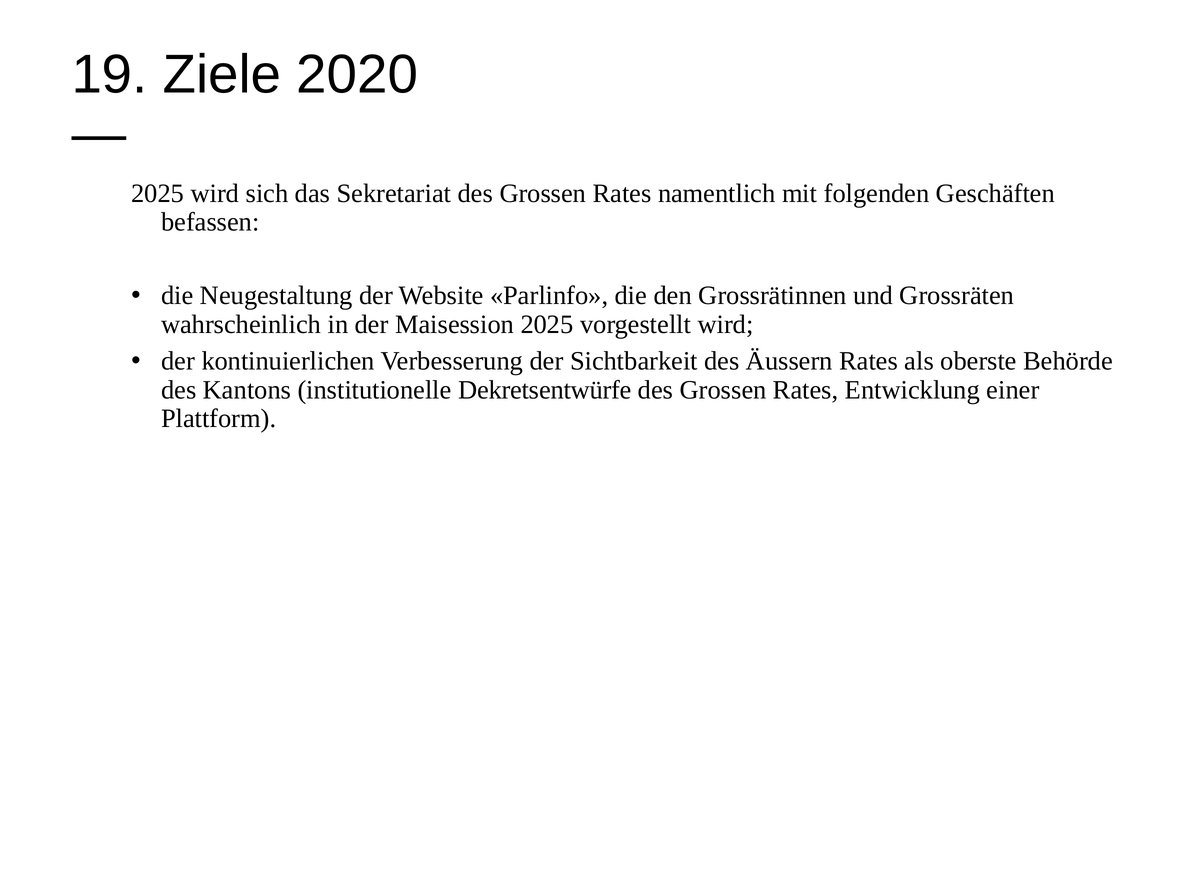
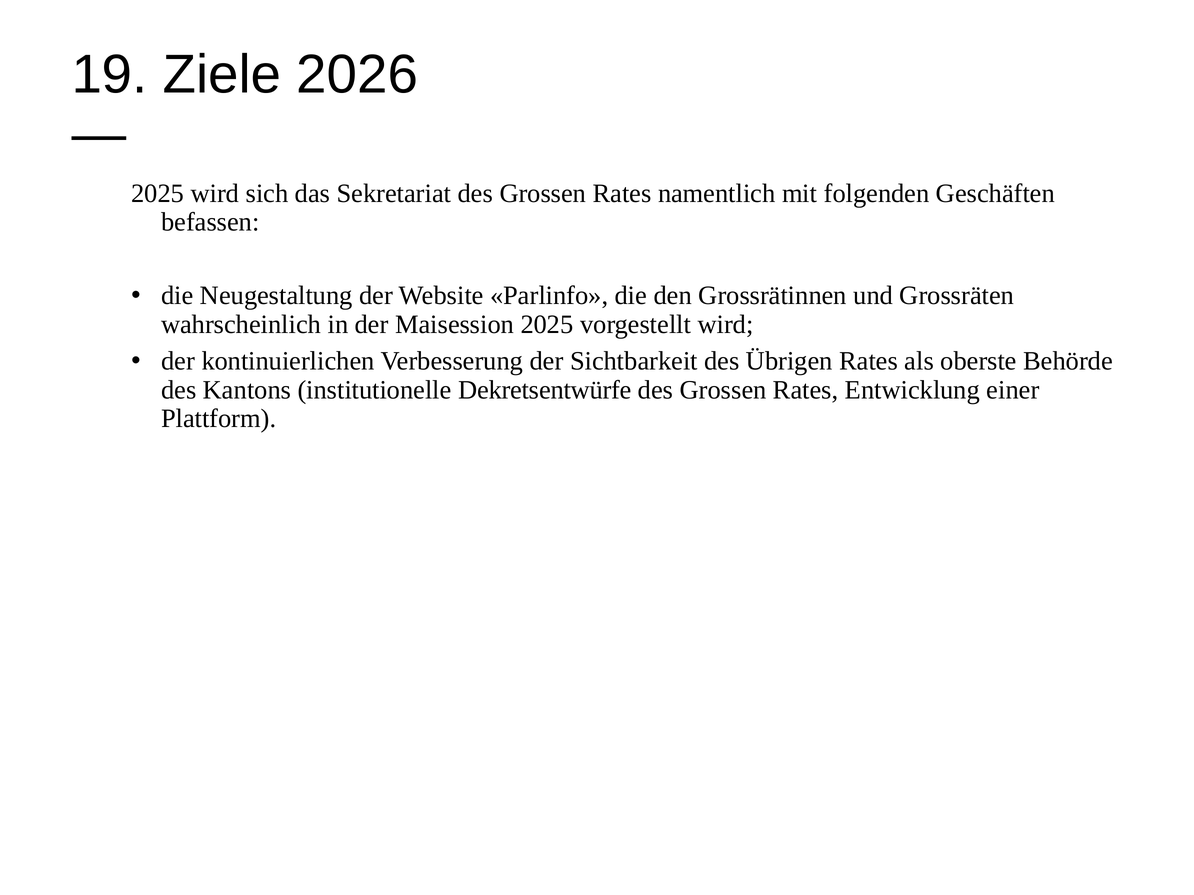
2020: 2020 -> 2026
Äussern: Äussern -> Übrigen
